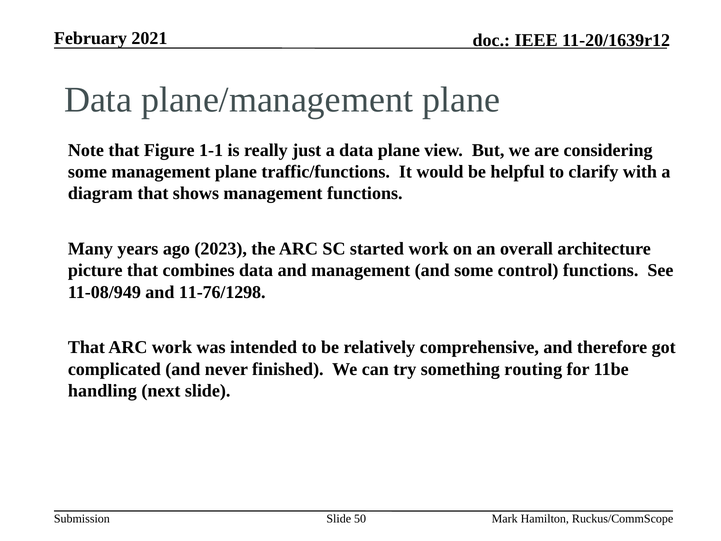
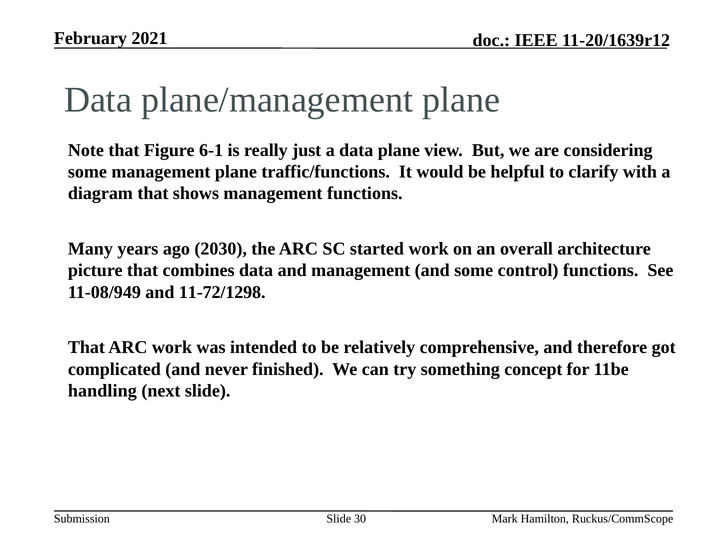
1-1: 1-1 -> 6-1
2023: 2023 -> 2030
11-76/1298: 11-76/1298 -> 11-72/1298
routing: routing -> concept
50: 50 -> 30
